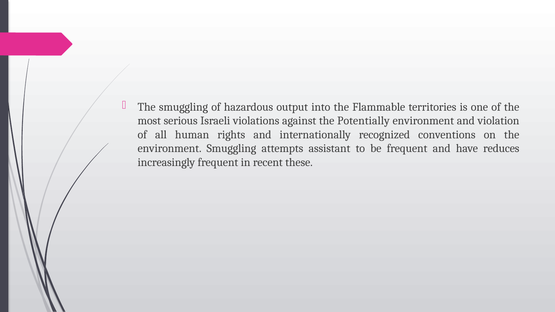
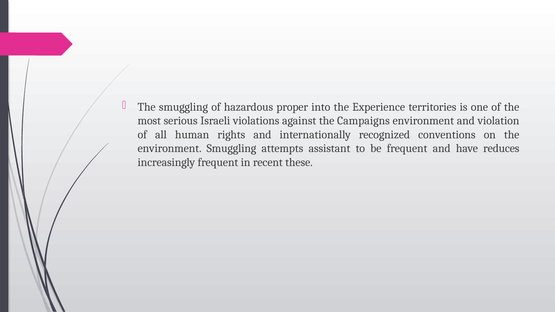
output: output -> proper
Flammable: Flammable -> Experience
Potentially: Potentially -> Campaigns
